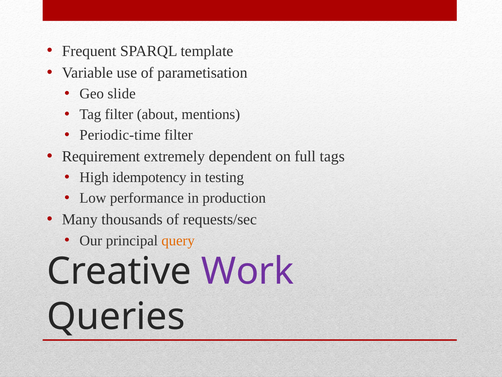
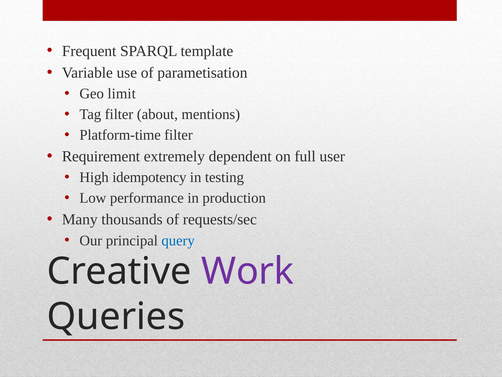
slide: slide -> limit
Periodic-time: Periodic-time -> Platform-time
tags: tags -> user
query colour: orange -> blue
